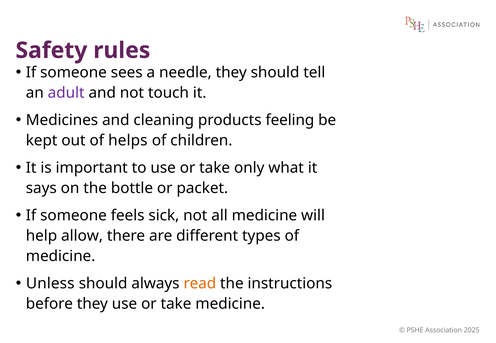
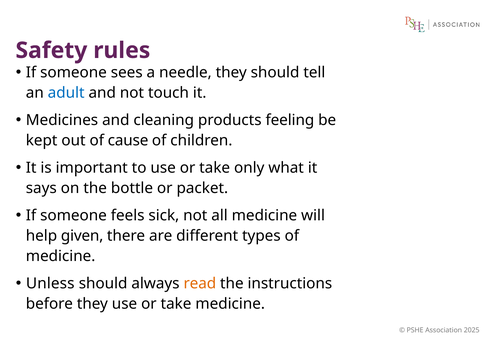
adult colour: purple -> blue
helps: helps -> cause
allow: allow -> given
